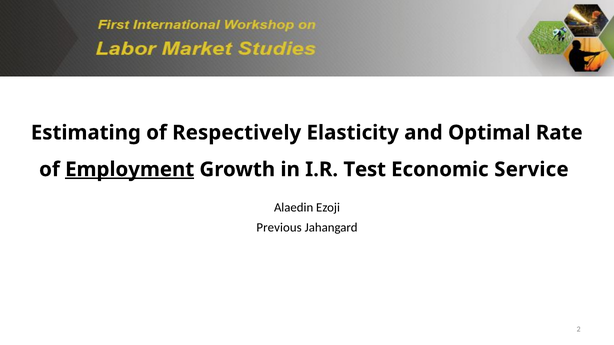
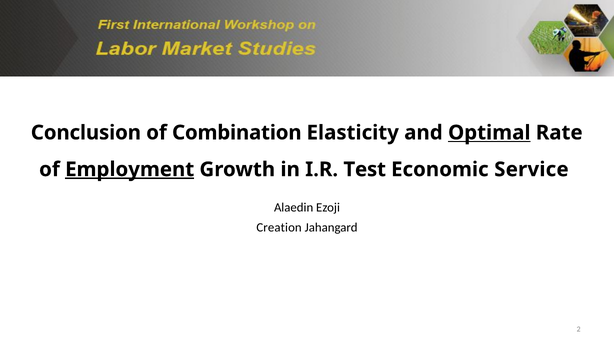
Estimating: Estimating -> Conclusion
Respectively: Respectively -> Combination
Optimal underline: none -> present
Previous: Previous -> Creation
